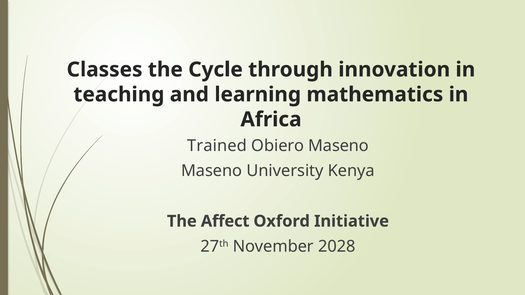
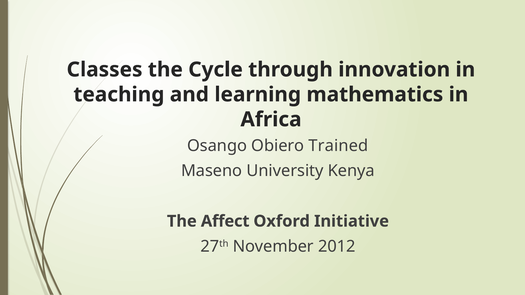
Trained: Trained -> Osango
Obiero Maseno: Maseno -> Trained
2028: 2028 -> 2012
